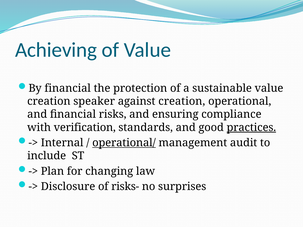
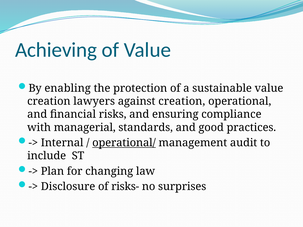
By financial: financial -> enabling
speaker: speaker -> lawyers
verification: verification -> managerial
practices underline: present -> none
